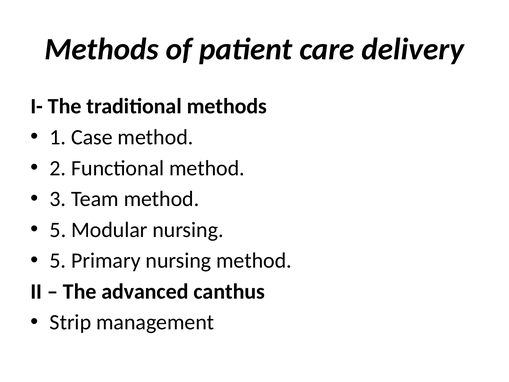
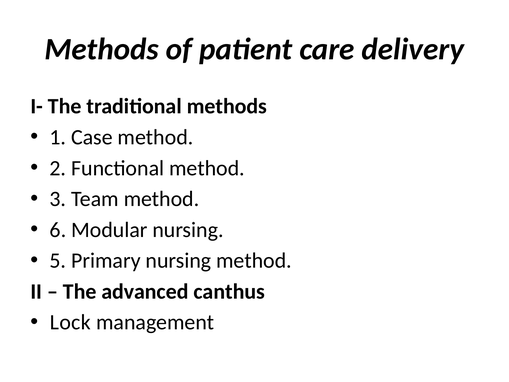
5 at (58, 230): 5 -> 6
Strip: Strip -> Lock
